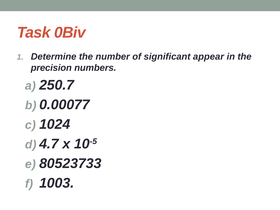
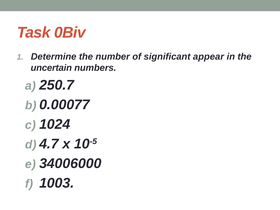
precision: precision -> uncertain
80523733: 80523733 -> 34006000
